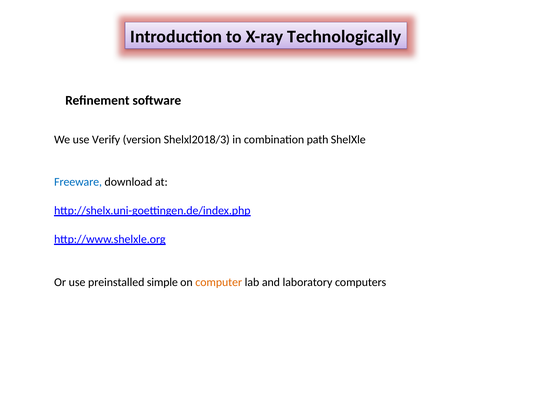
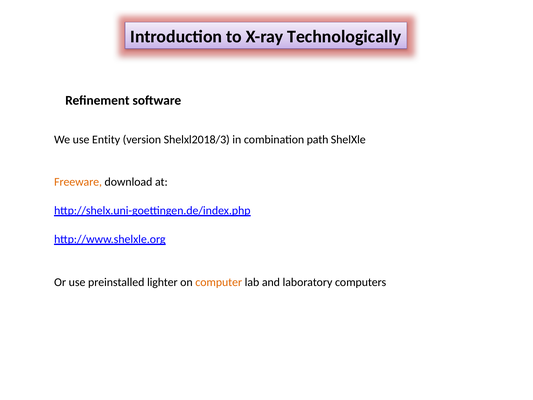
Verify: Verify -> Entity
Freeware colour: blue -> orange
simple: simple -> lighter
